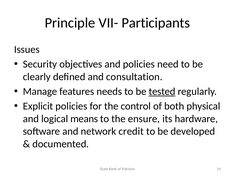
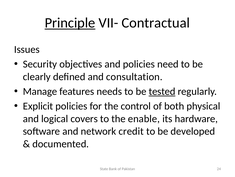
Principle underline: none -> present
Participants: Participants -> Contractual
means: means -> covers
ensure: ensure -> enable
